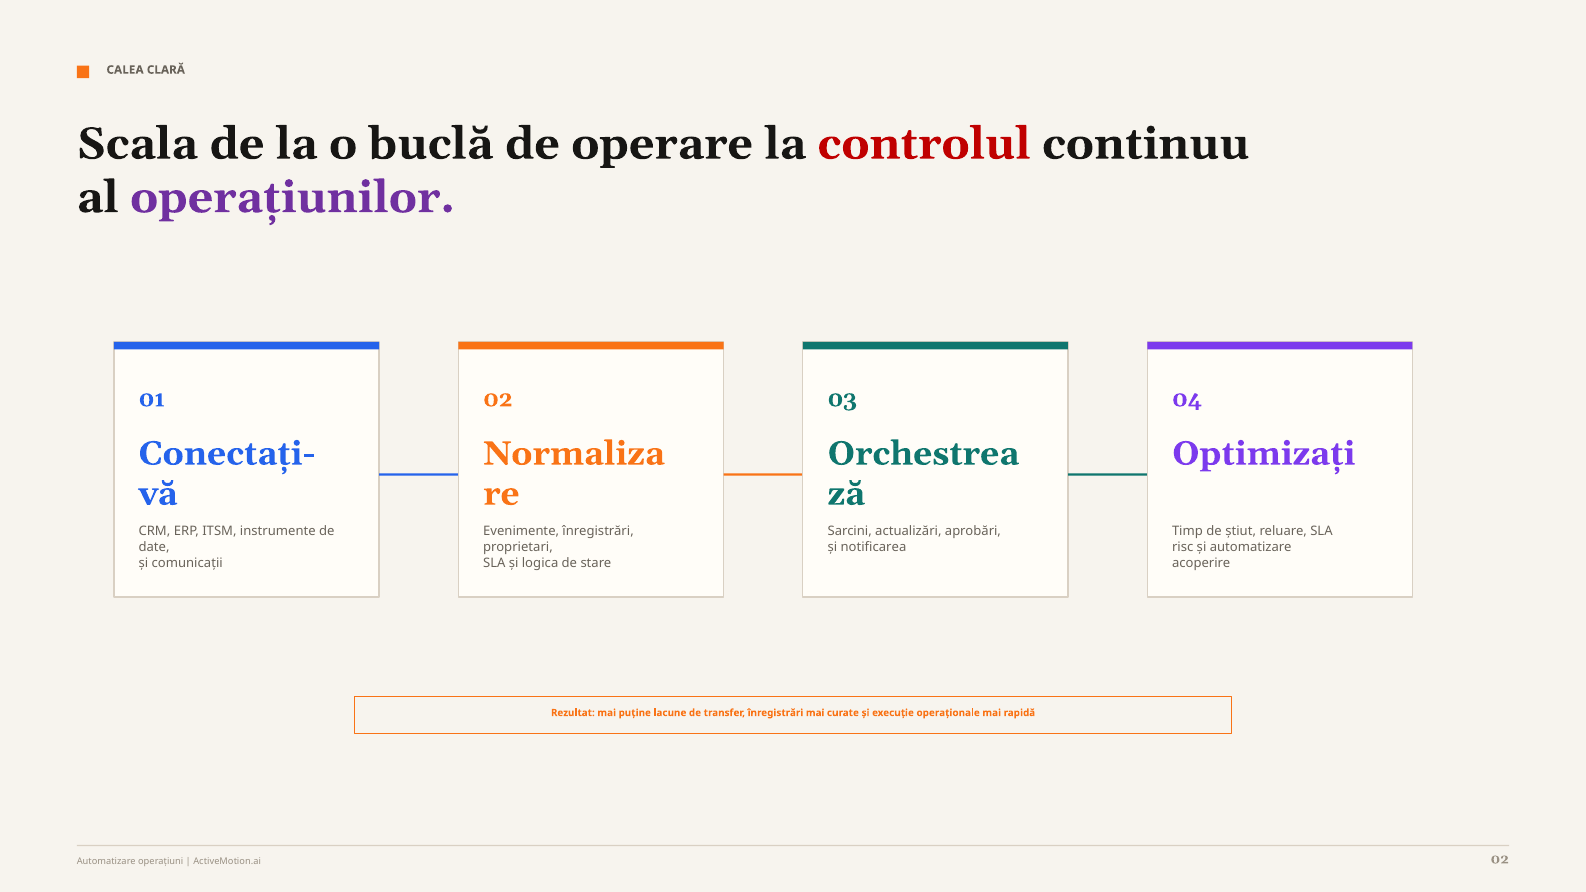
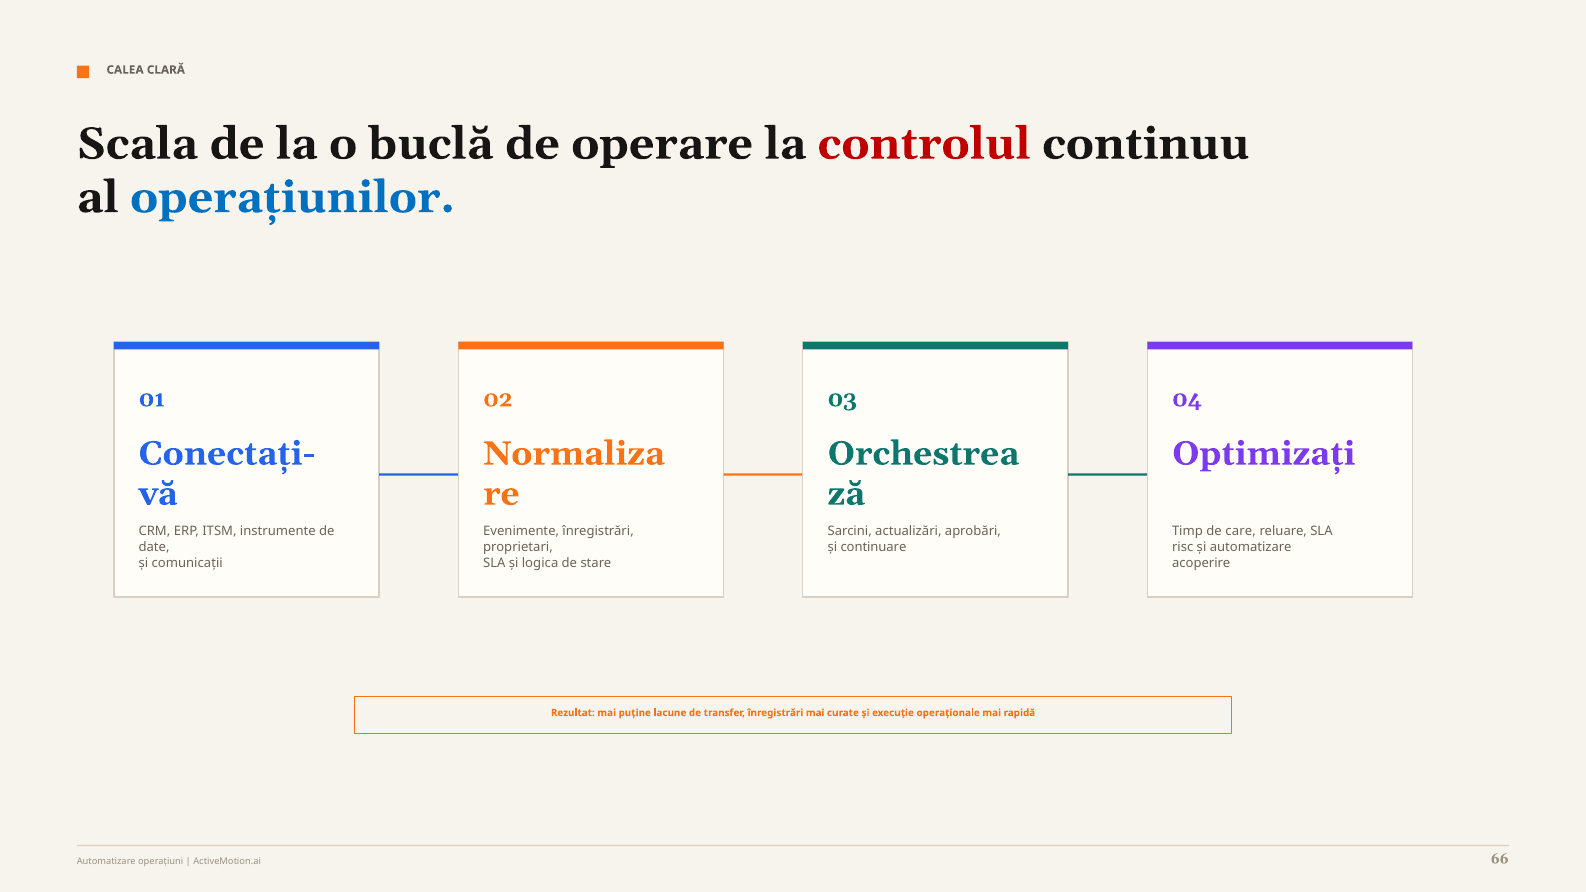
operațiunilor colour: purple -> blue
știut: știut -> care
notificarea: notificarea -> continuare
ActiveMotion.ai 02: 02 -> 66
